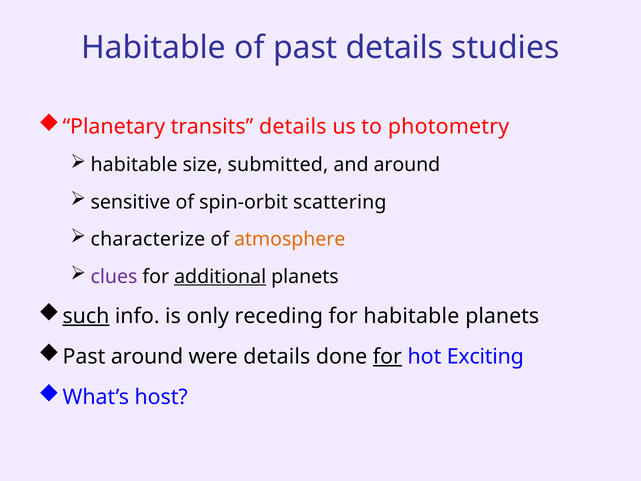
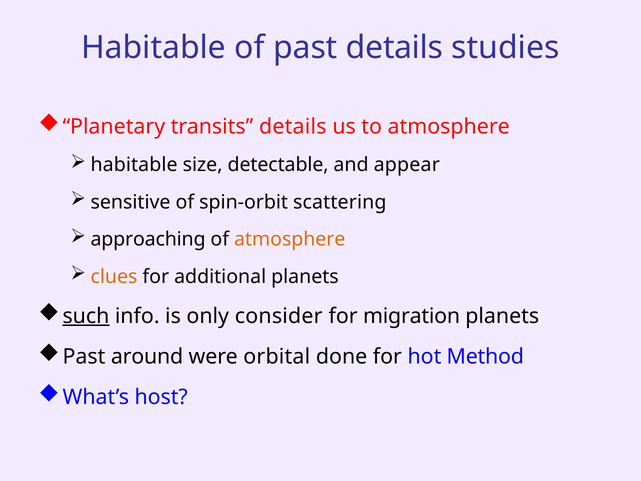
to photometry: photometry -> atmosphere
submitted: submitted -> detectable
and around: around -> appear
characterize: characterize -> approaching
clues colour: purple -> orange
additional underline: present -> none
receding: receding -> consider
for habitable: habitable -> migration
were details: details -> orbital
for at (387, 356) underline: present -> none
Exciting: Exciting -> Method
